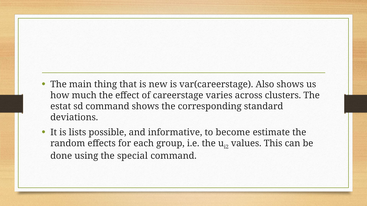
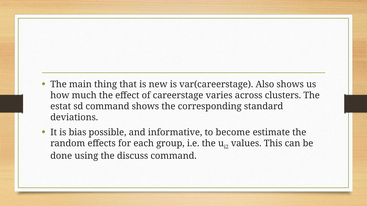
lists: lists -> bias
special: special -> discuss
